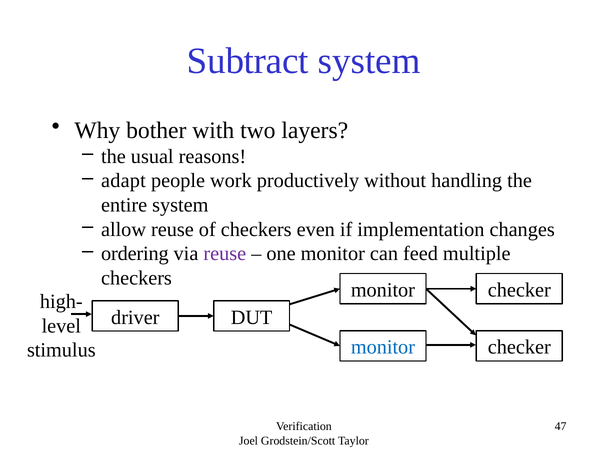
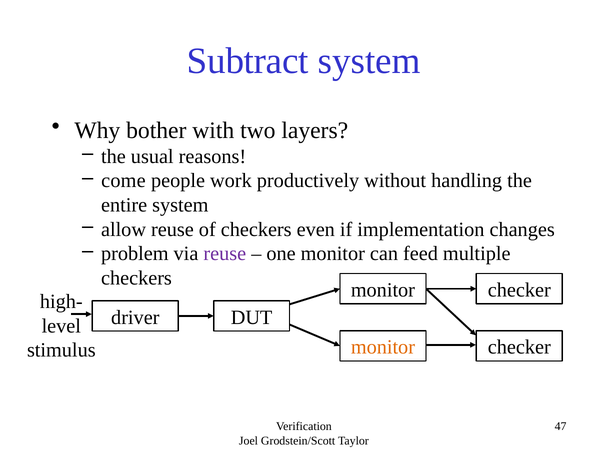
adapt: adapt -> come
ordering: ordering -> problem
monitor at (383, 347) colour: blue -> orange
